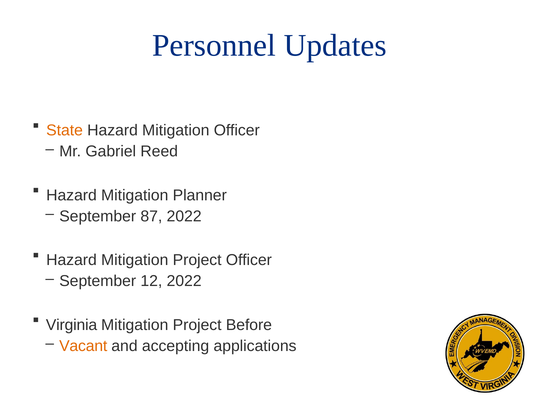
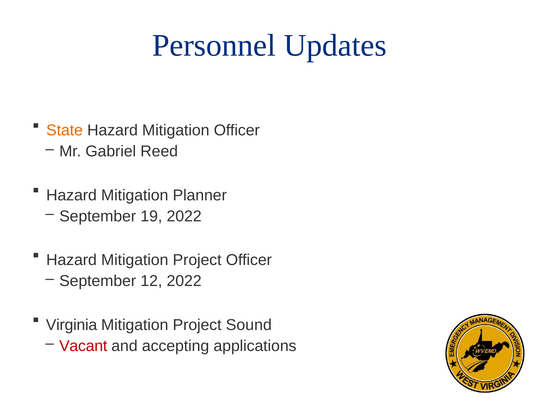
87: 87 -> 19
Before: Before -> Sound
Vacant colour: orange -> red
